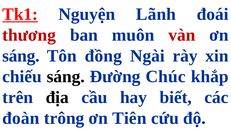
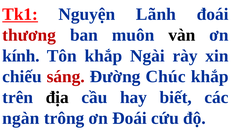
vàn colour: red -> black
sáng at (21, 56): sáng -> kính
Tôn đồng: đồng -> khắp
sáng at (66, 77) colour: black -> red
đoàn: đoàn -> ngàn
ơn Tiên: Tiên -> Đoái
